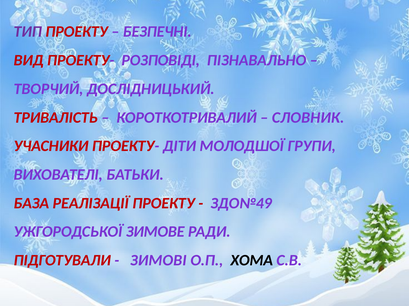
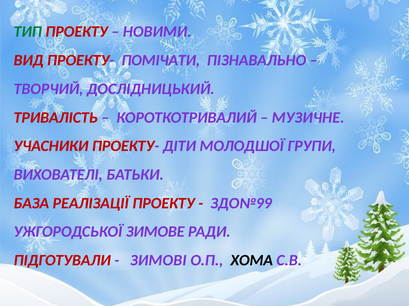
ТИП colour: purple -> green
БЕЗПЕЧНІ: БЕЗПЕЧНІ -> НОВИМИ
РОЗПОВІДІ: РОЗПОВІДІ -> ПОМІЧАТИ
СЛОВНИК: СЛОВНИК -> МУЗИЧНЕ
ЗДО№49: ЗДО№49 -> ЗДО№99
